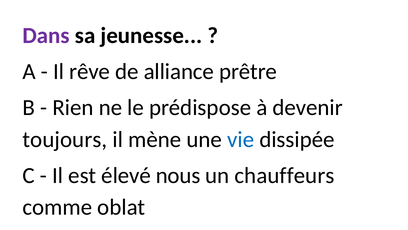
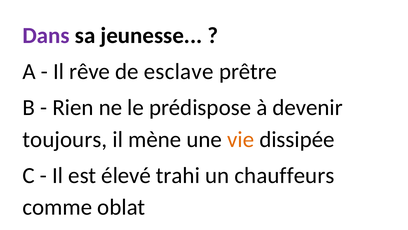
alliance: alliance -> esclave
vie colour: blue -> orange
nous: nous -> trahi
